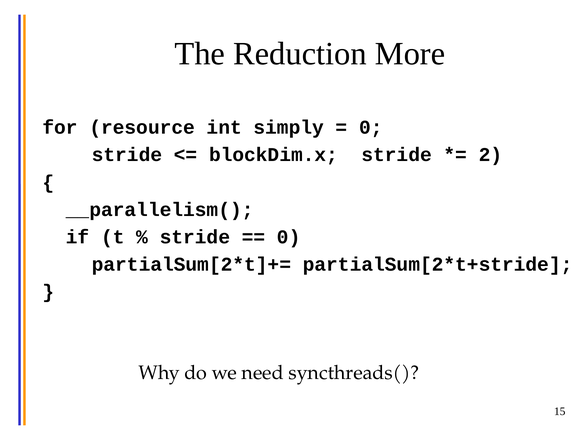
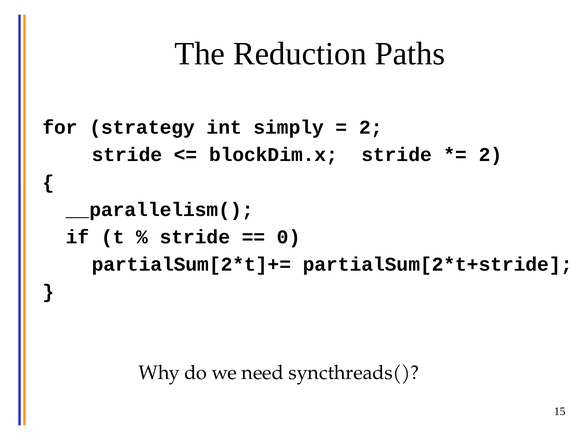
More: More -> Paths
resource: resource -> strategy
0 at (371, 127): 0 -> 2
